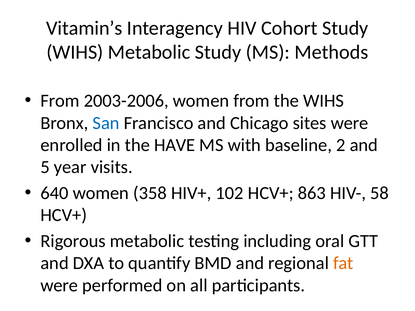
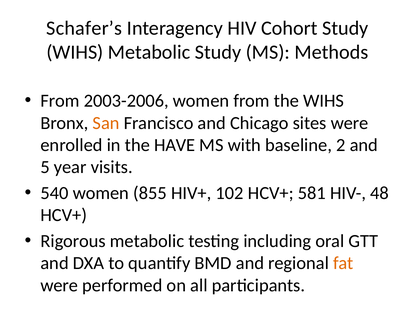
Vitamin’s: Vitamin’s -> Schafer’s
San colour: blue -> orange
640: 640 -> 540
358: 358 -> 855
863: 863 -> 581
58: 58 -> 48
